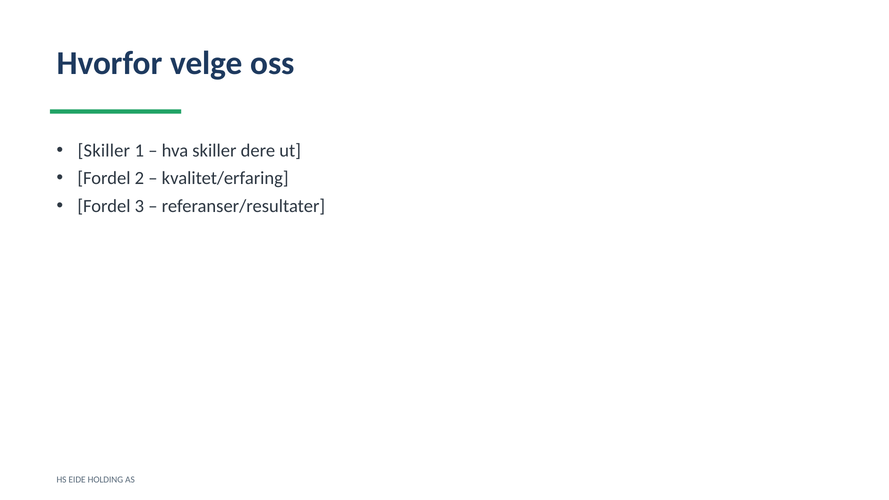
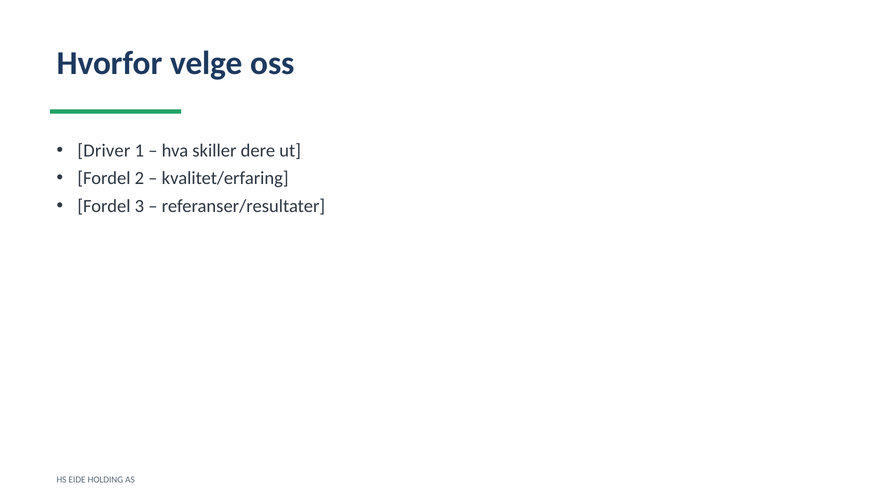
Skiller at (104, 151): Skiller -> Driver
